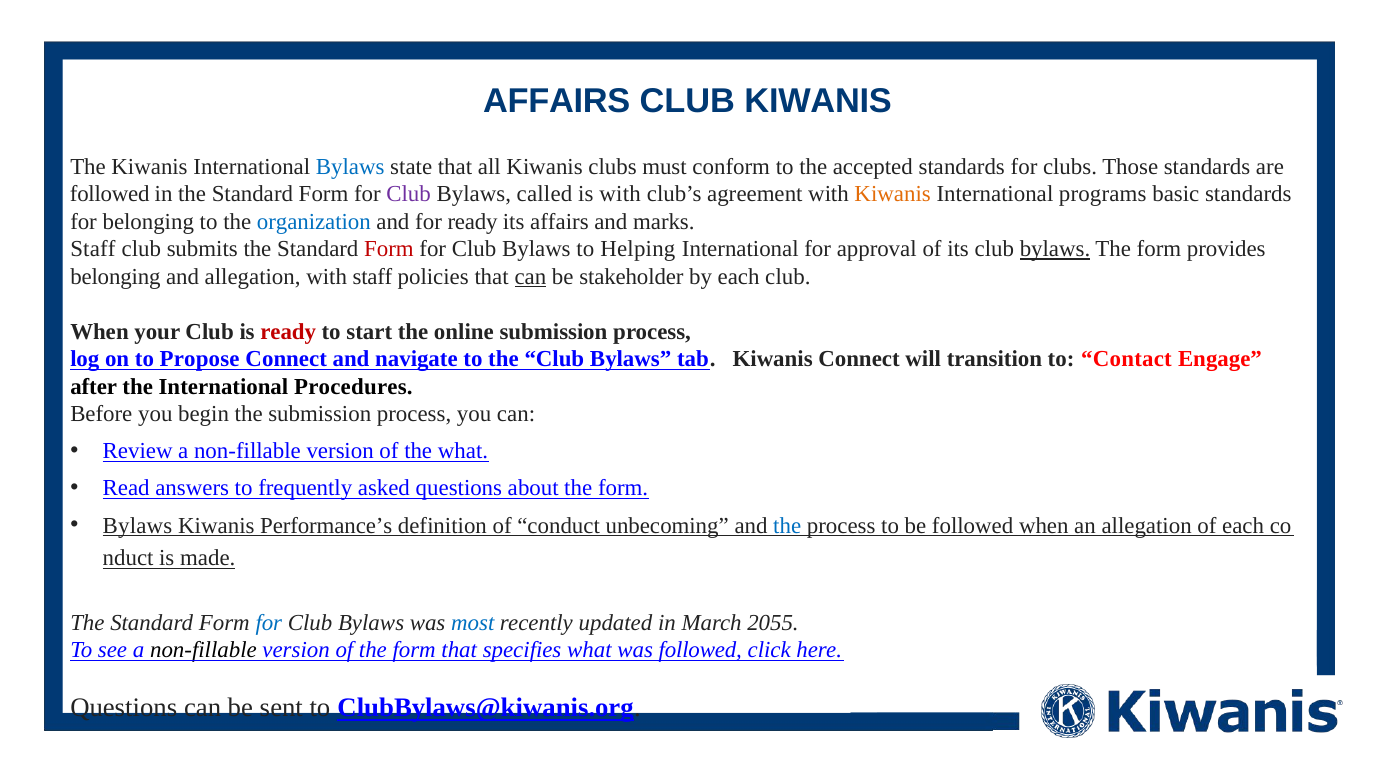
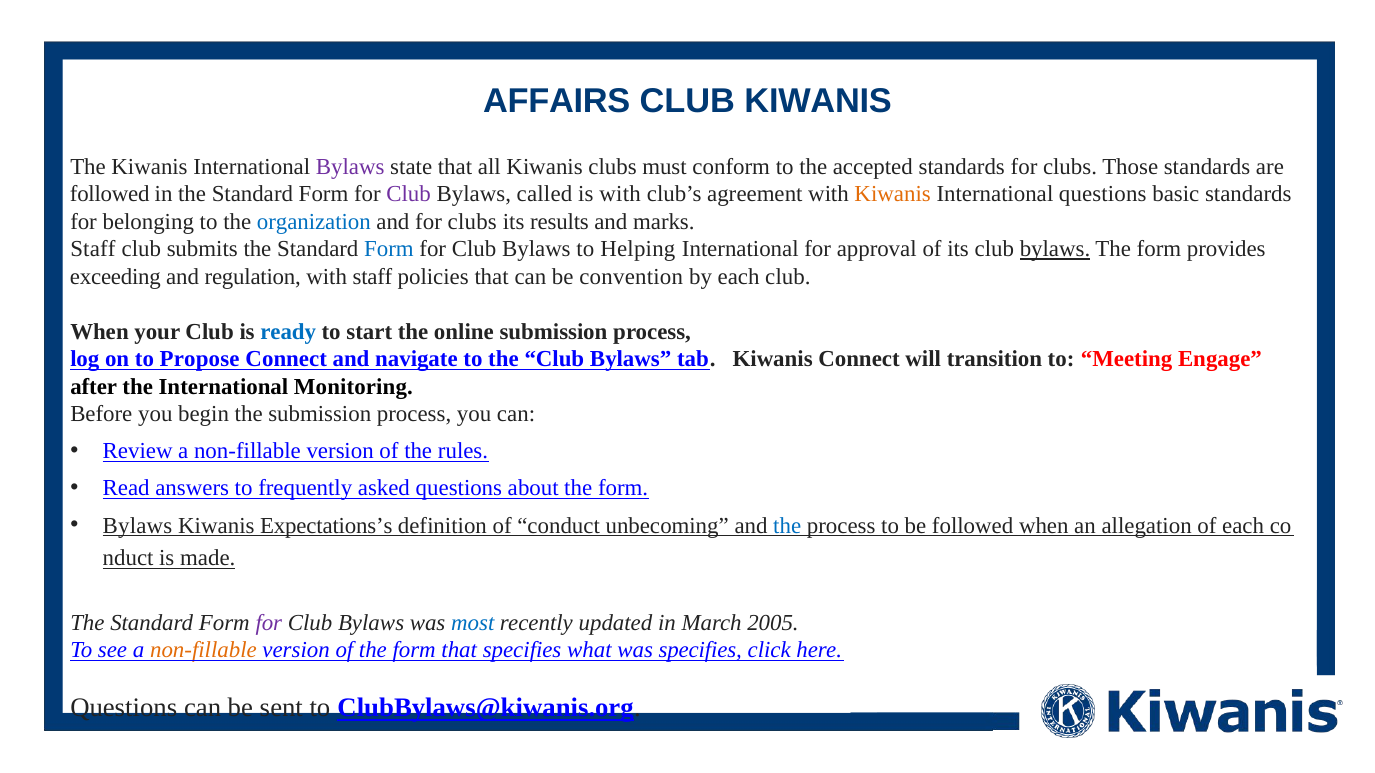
Bylaws at (350, 167) colour: blue -> purple
International programs: programs -> questions
and for ready: ready -> clubs
its affairs: affairs -> results
Form at (389, 249) colour: red -> blue
belonging at (115, 277): belonging -> exceeding
and allegation: allegation -> regulation
can at (530, 277) underline: present -> none
stakeholder: stakeholder -> convention
ready at (288, 332) colour: red -> blue
Contact: Contact -> Meeting
Procedures: Procedures -> Monitoring
the what: what -> rules
Performance’s: Performance’s -> Expectations’s
for at (269, 623) colour: blue -> purple
2055: 2055 -> 2005
non-fillable at (203, 651) colour: black -> orange
was followed: followed -> specifies
